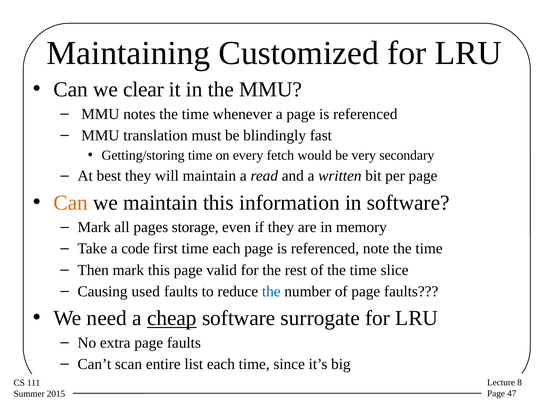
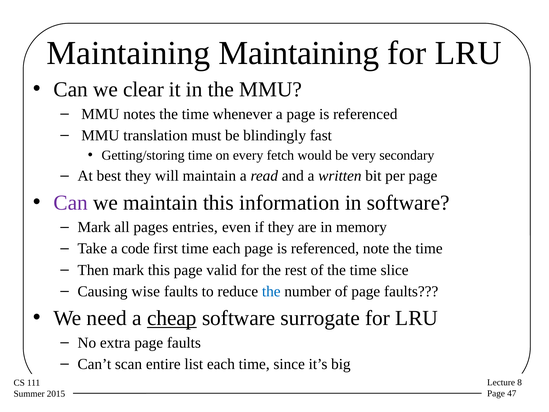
Maintaining Customized: Customized -> Maintaining
Can at (71, 203) colour: orange -> purple
storage: storage -> entries
used: used -> wise
